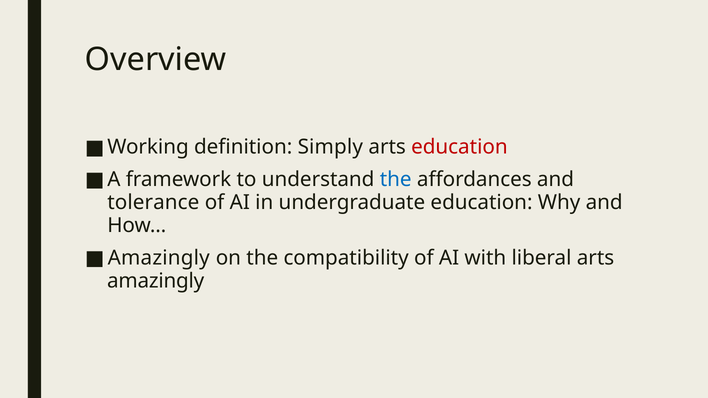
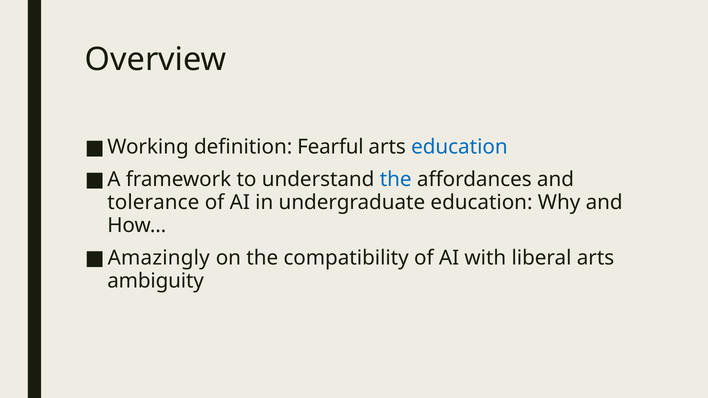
Simply: Simply -> Fearful
education at (459, 147) colour: red -> blue
amazingly at (156, 281): amazingly -> ambiguity
